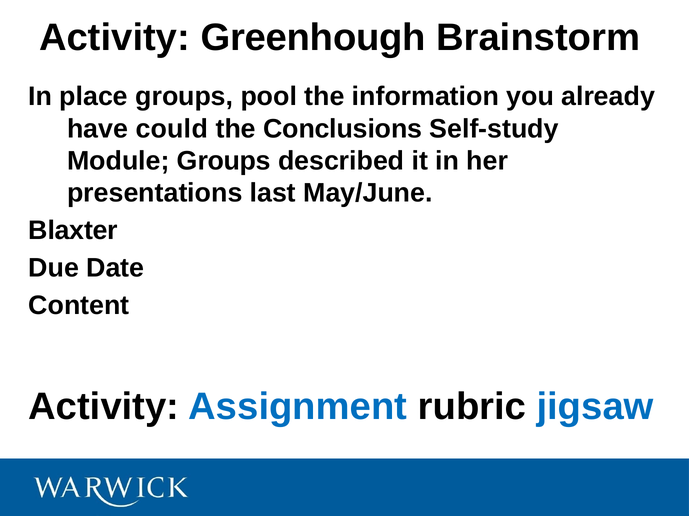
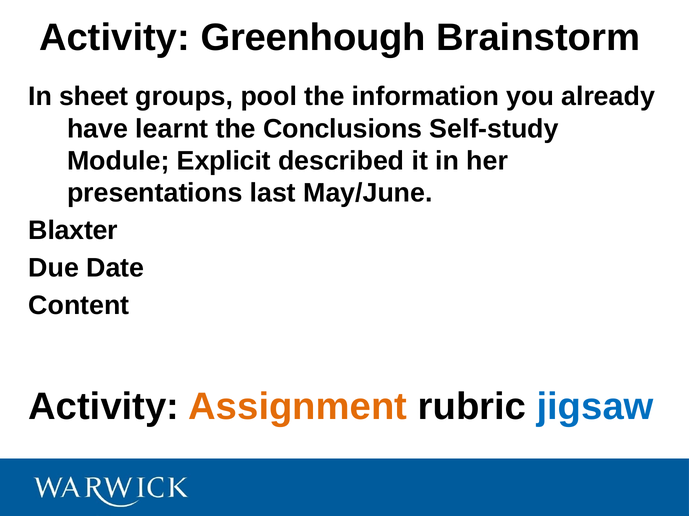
place: place -> sheet
could: could -> learnt
Module Groups: Groups -> Explicit
Assignment colour: blue -> orange
